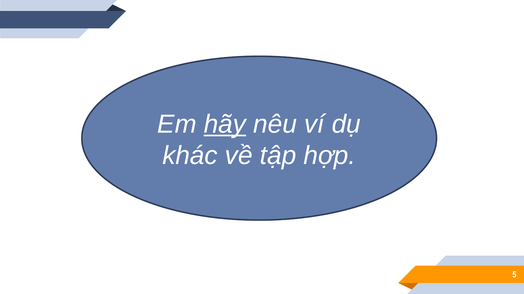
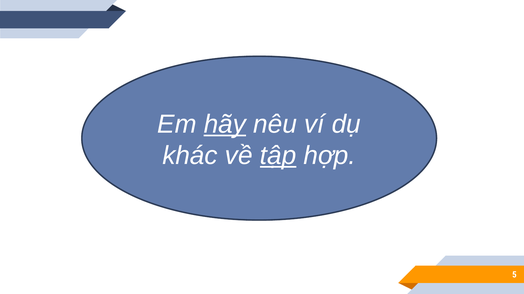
tập underline: none -> present
